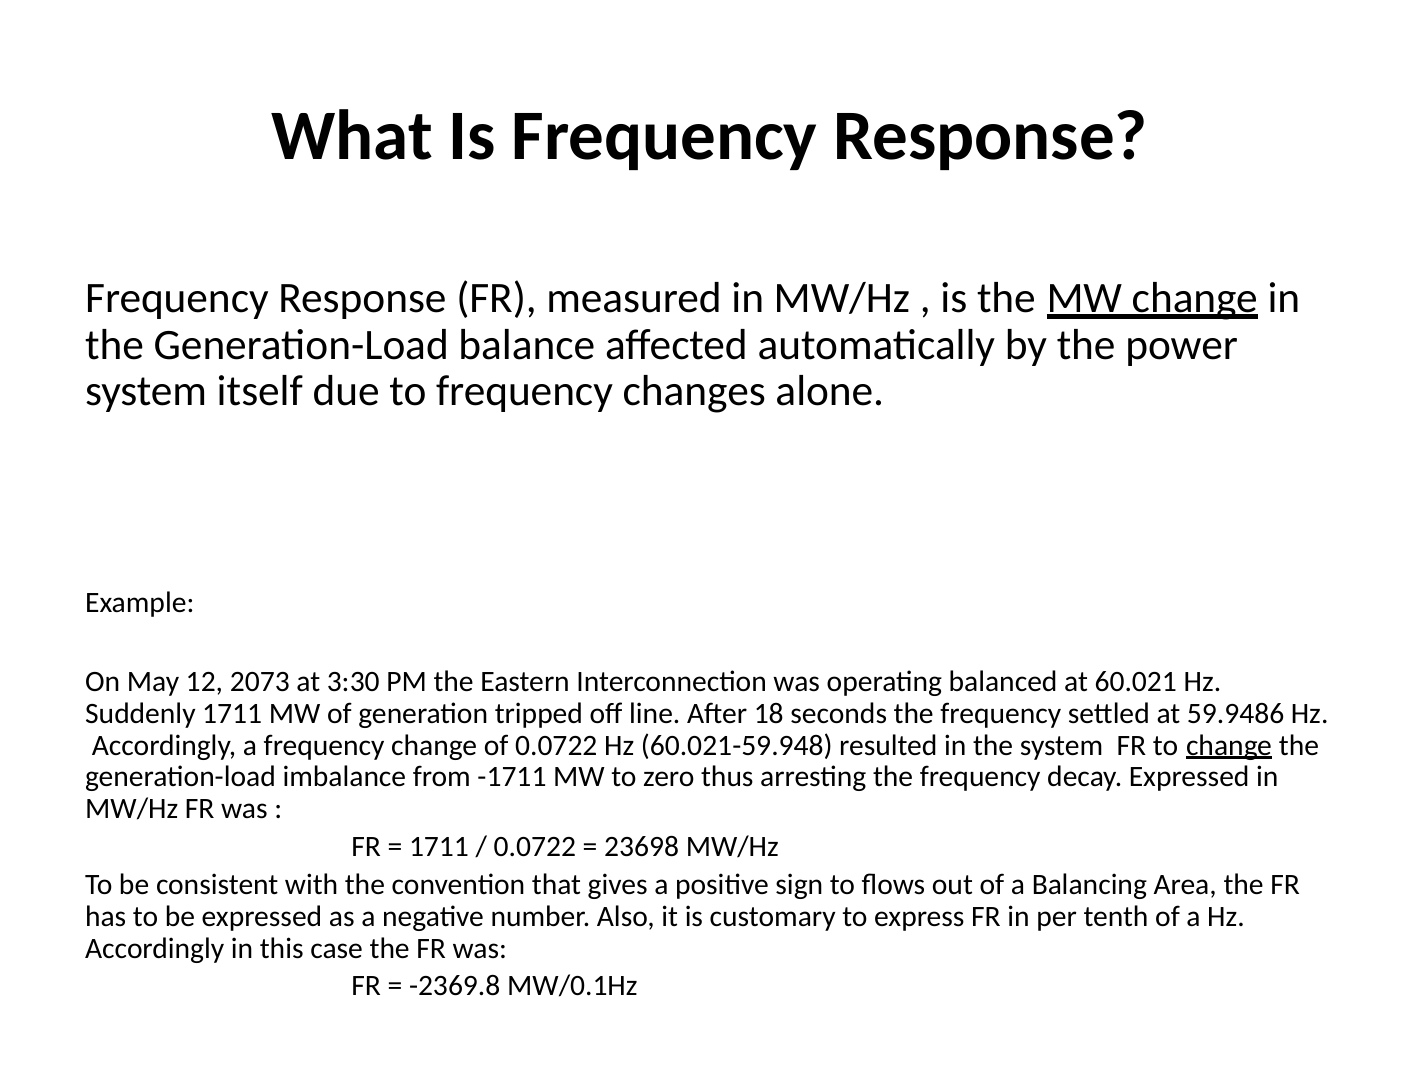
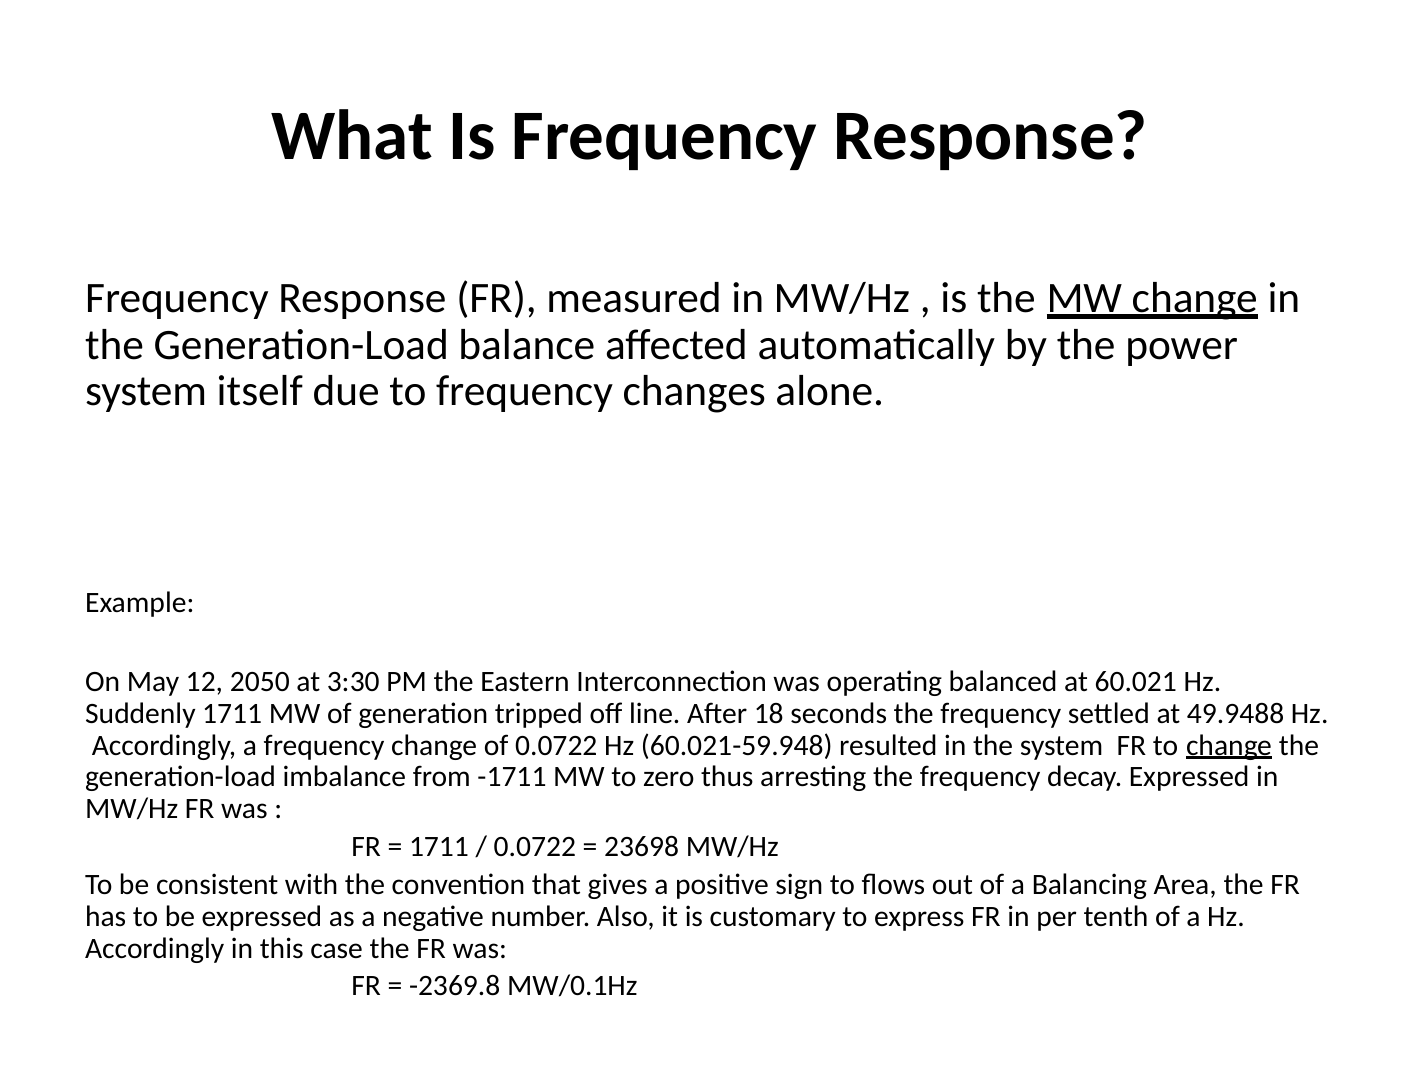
2073: 2073 -> 2050
59.9486: 59.9486 -> 49.9488
